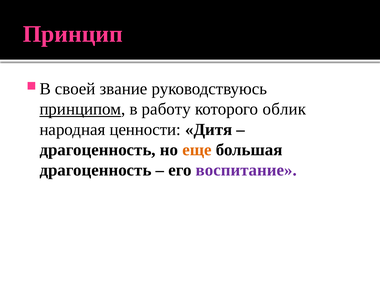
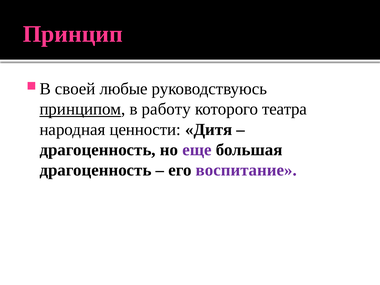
звание: звание -> любые
облик: облик -> театра
еще colour: orange -> purple
